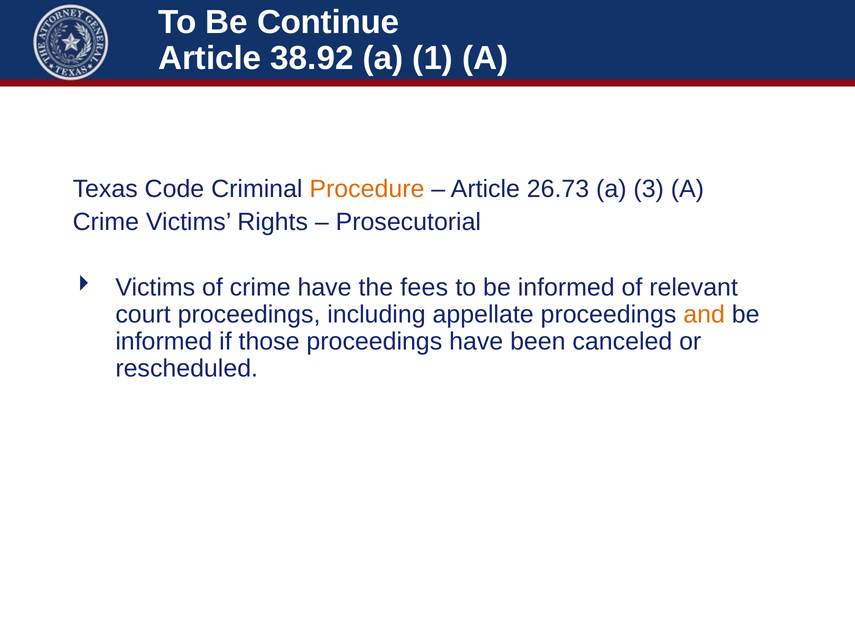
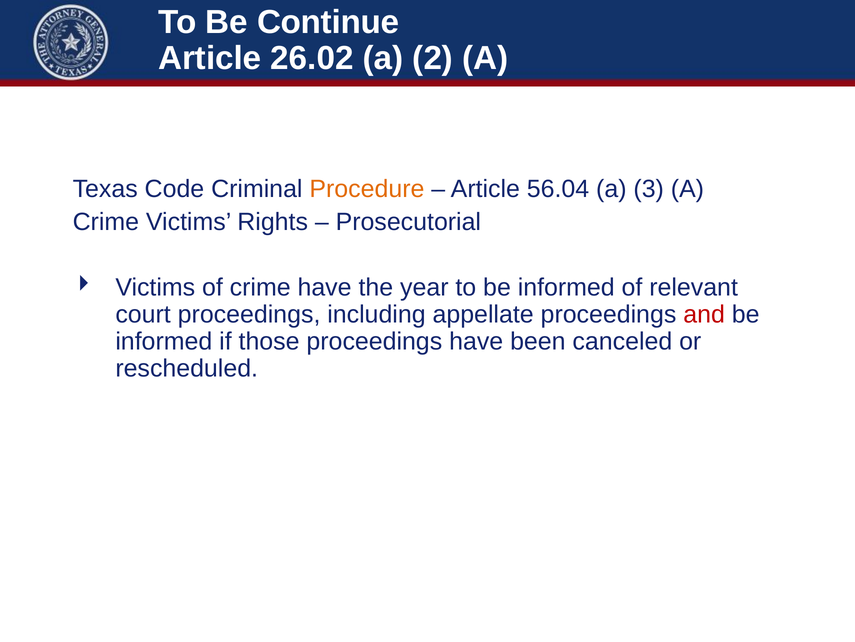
38.92: 38.92 -> 26.02
1: 1 -> 2
26.73: 26.73 -> 56.04
fees: fees -> year
and colour: orange -> red
